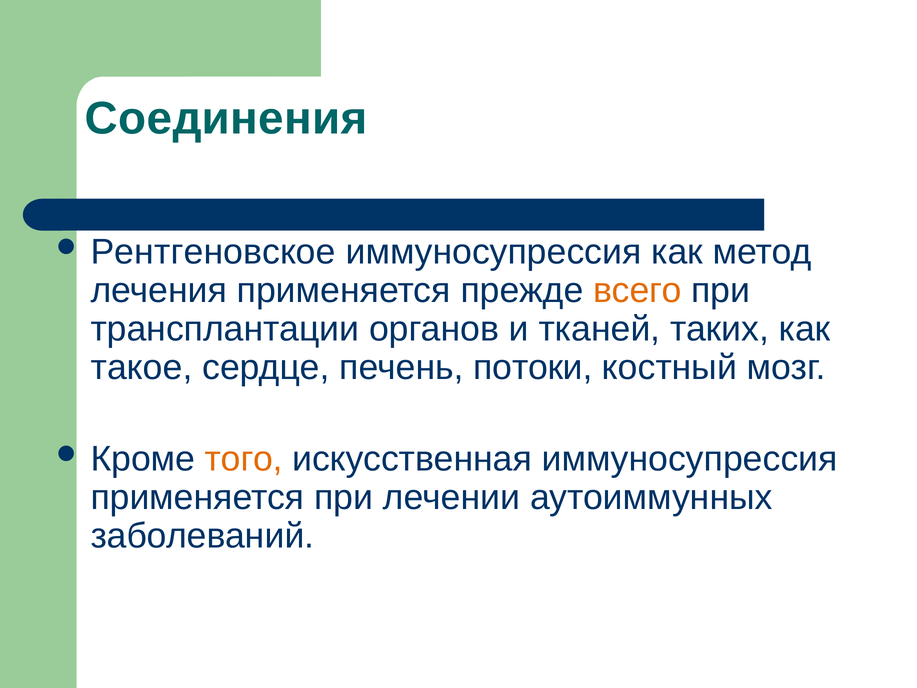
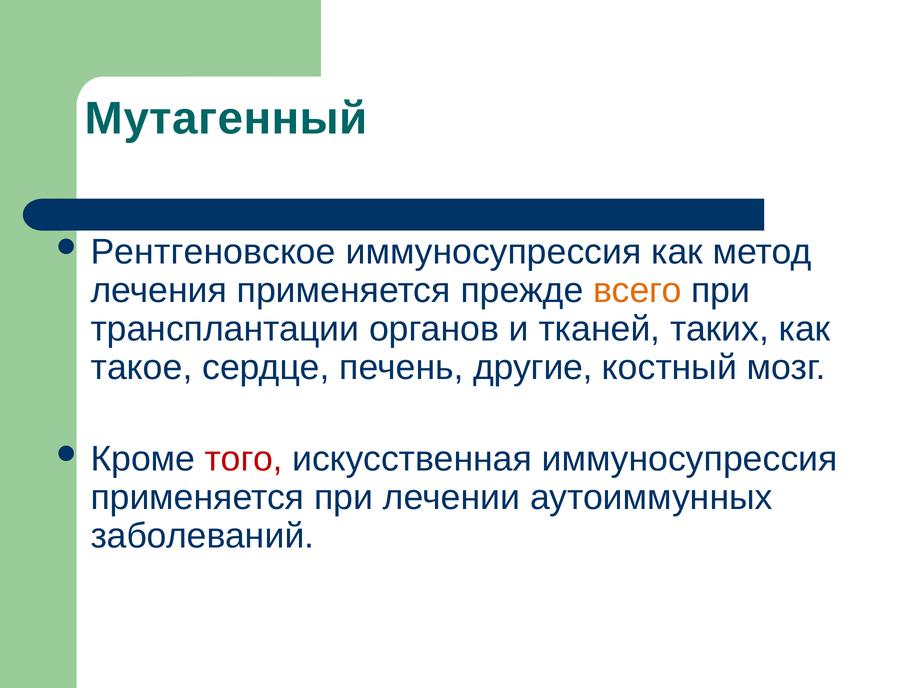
Соединения: Соединения -> Мутагенный
потоки: потоки -> другие
того colour: orange -> red
